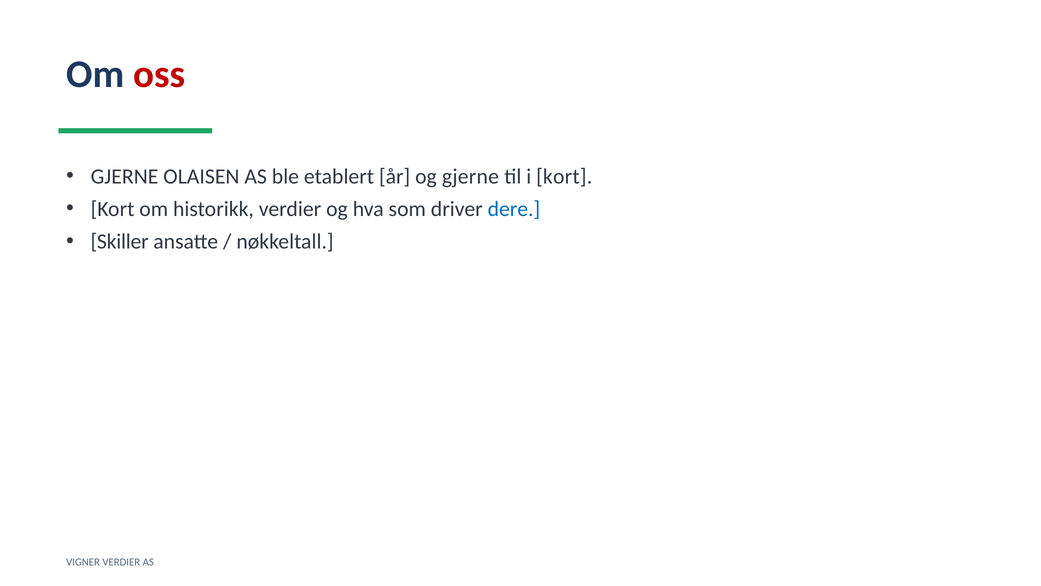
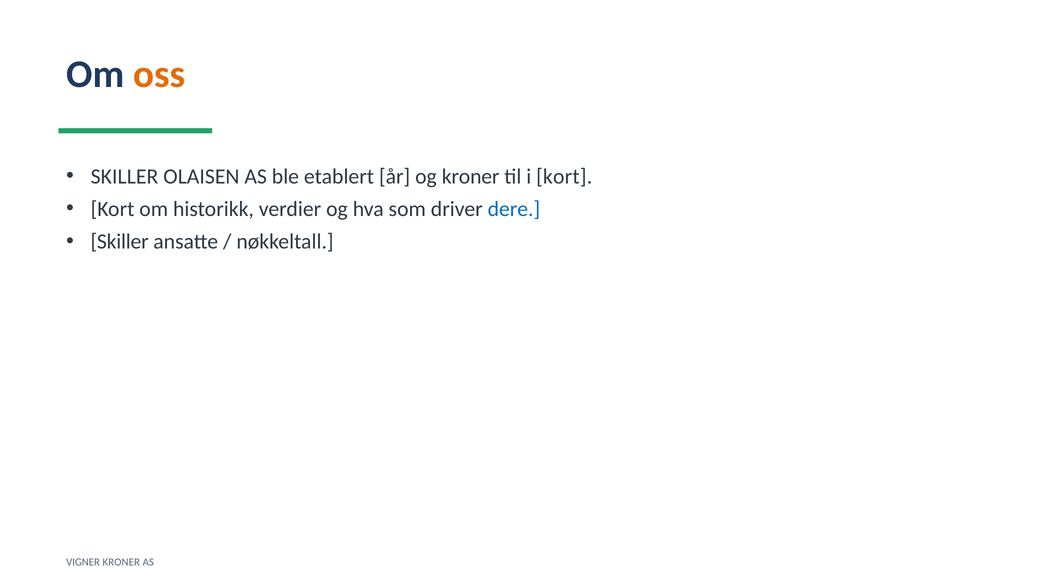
oss colour: red -> orange
GJERNE at (125, 176): GJERNE -> SKILLER
og gjerne: gjerne -> kroner
VIGNER VERDIER: VERDIER -> KRONER
